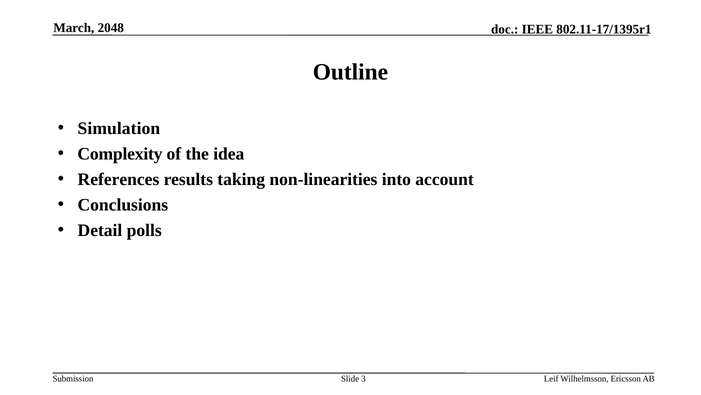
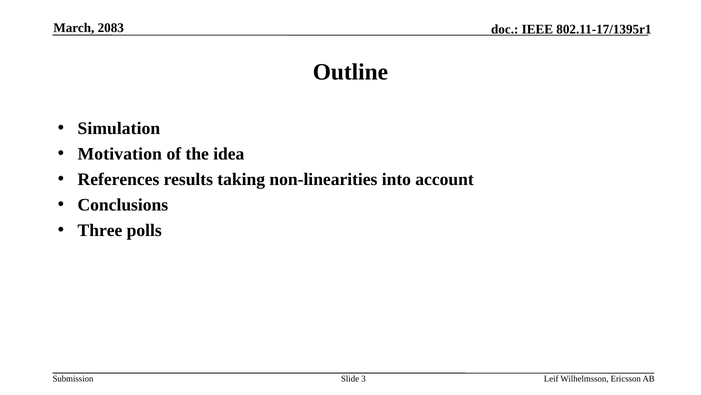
2048: 2048 -> 2083
Complexity: Complexity -> Motivation
Detail: Detail -> Three
